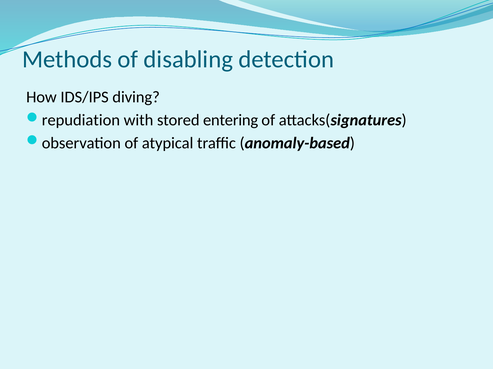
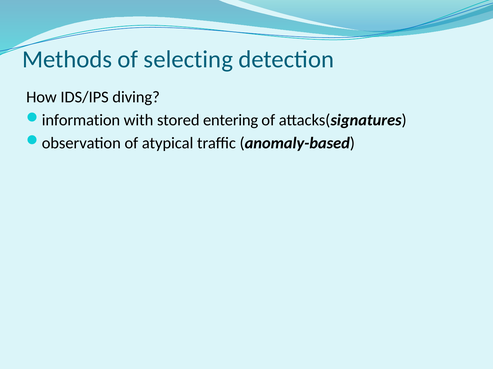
disabling: disabling -> selecting
repudiation: repudiation -> information
